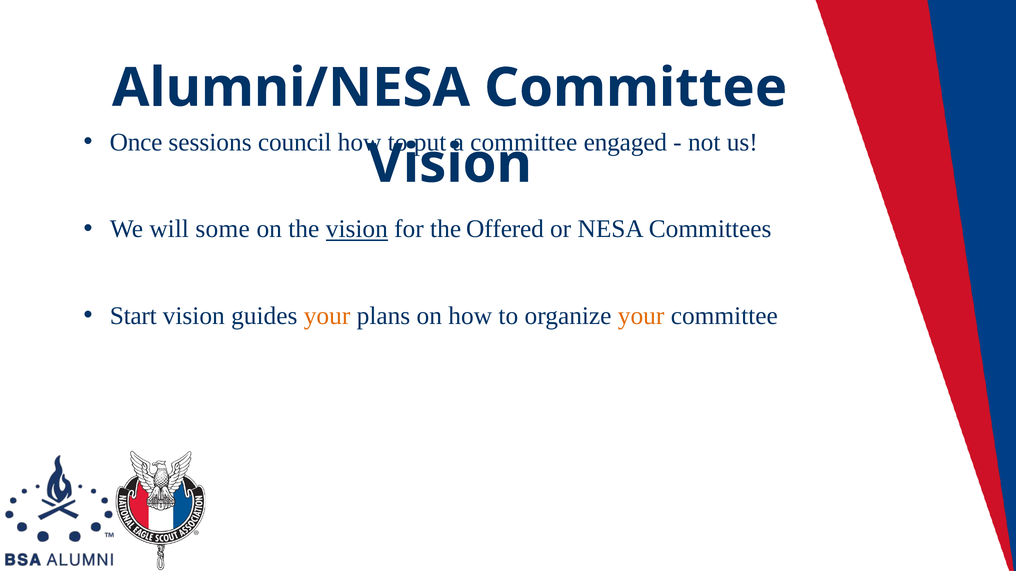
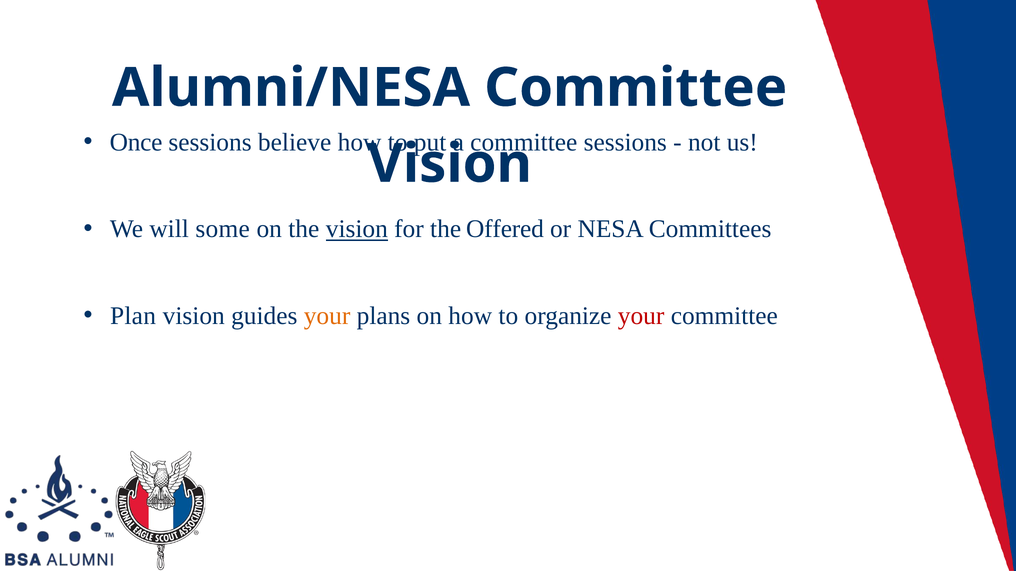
council: council -> believe
committee engaged: engaged -> sessions
Start: Start -> Plan
your at (641, 316) colour: orange -> red
